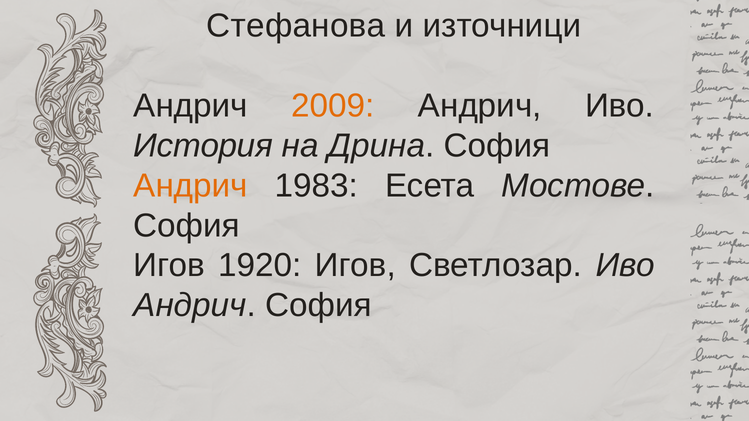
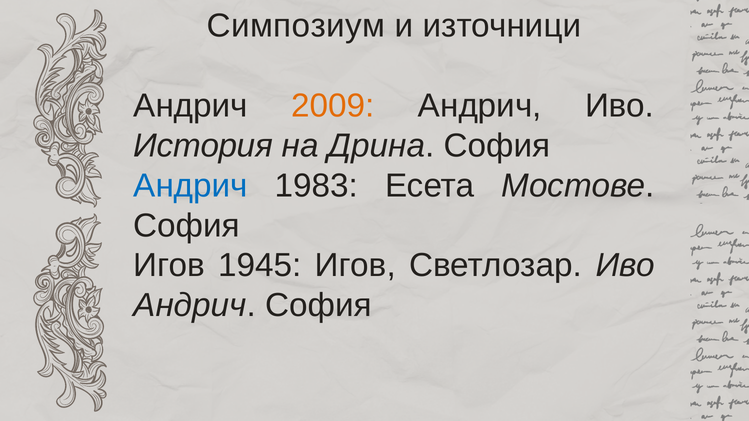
Стефанова: Стефанова -> Симпозиум
Андрич at (191, 186) colour: orange -> blue
1920: 1920 -> 1945
